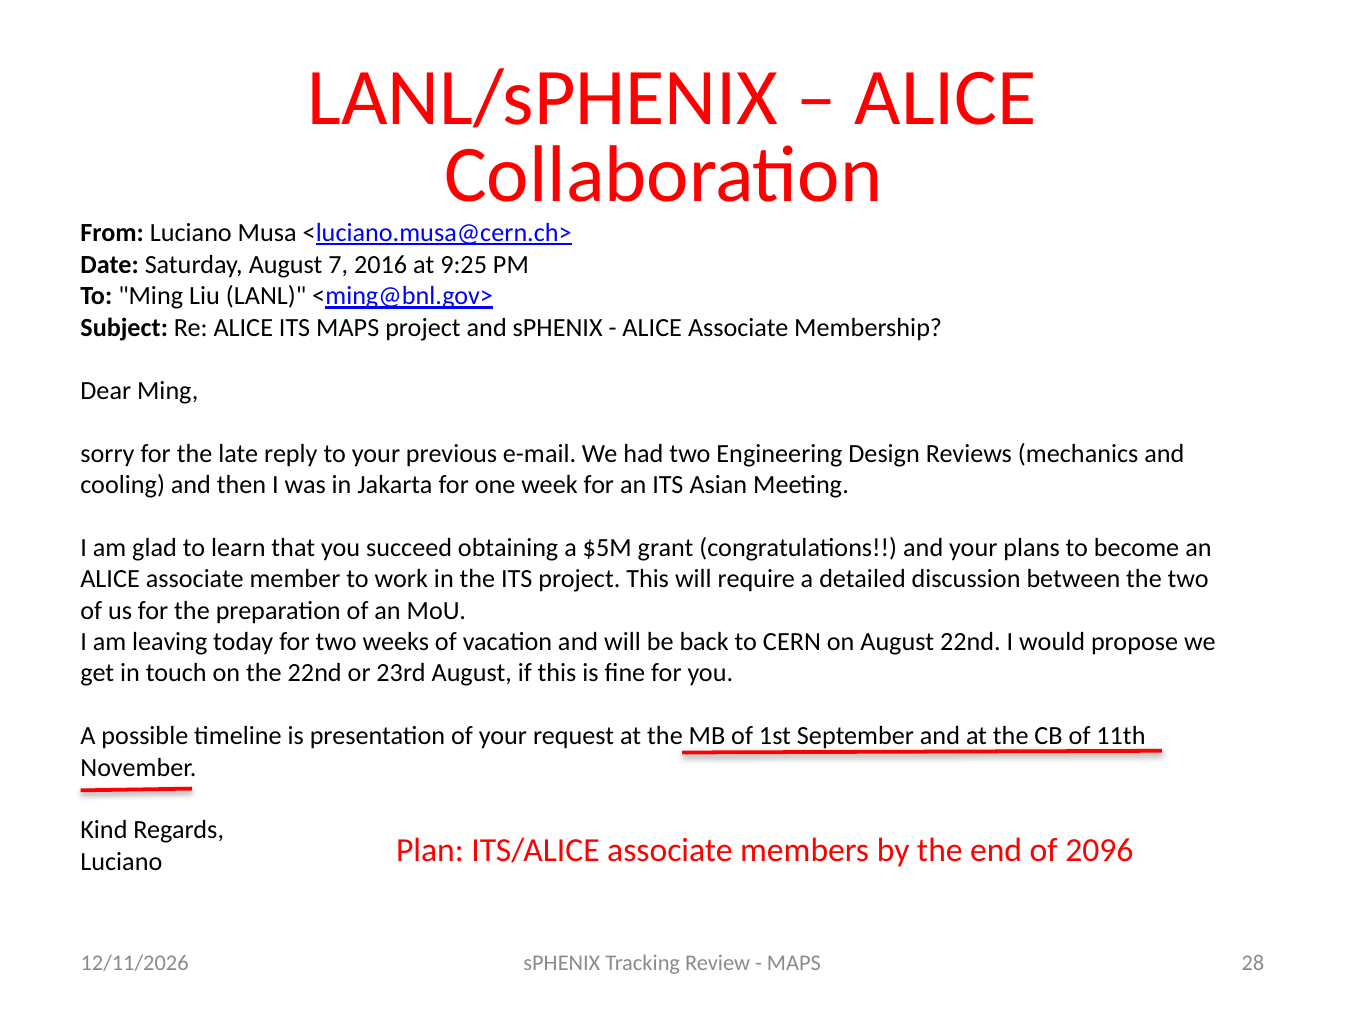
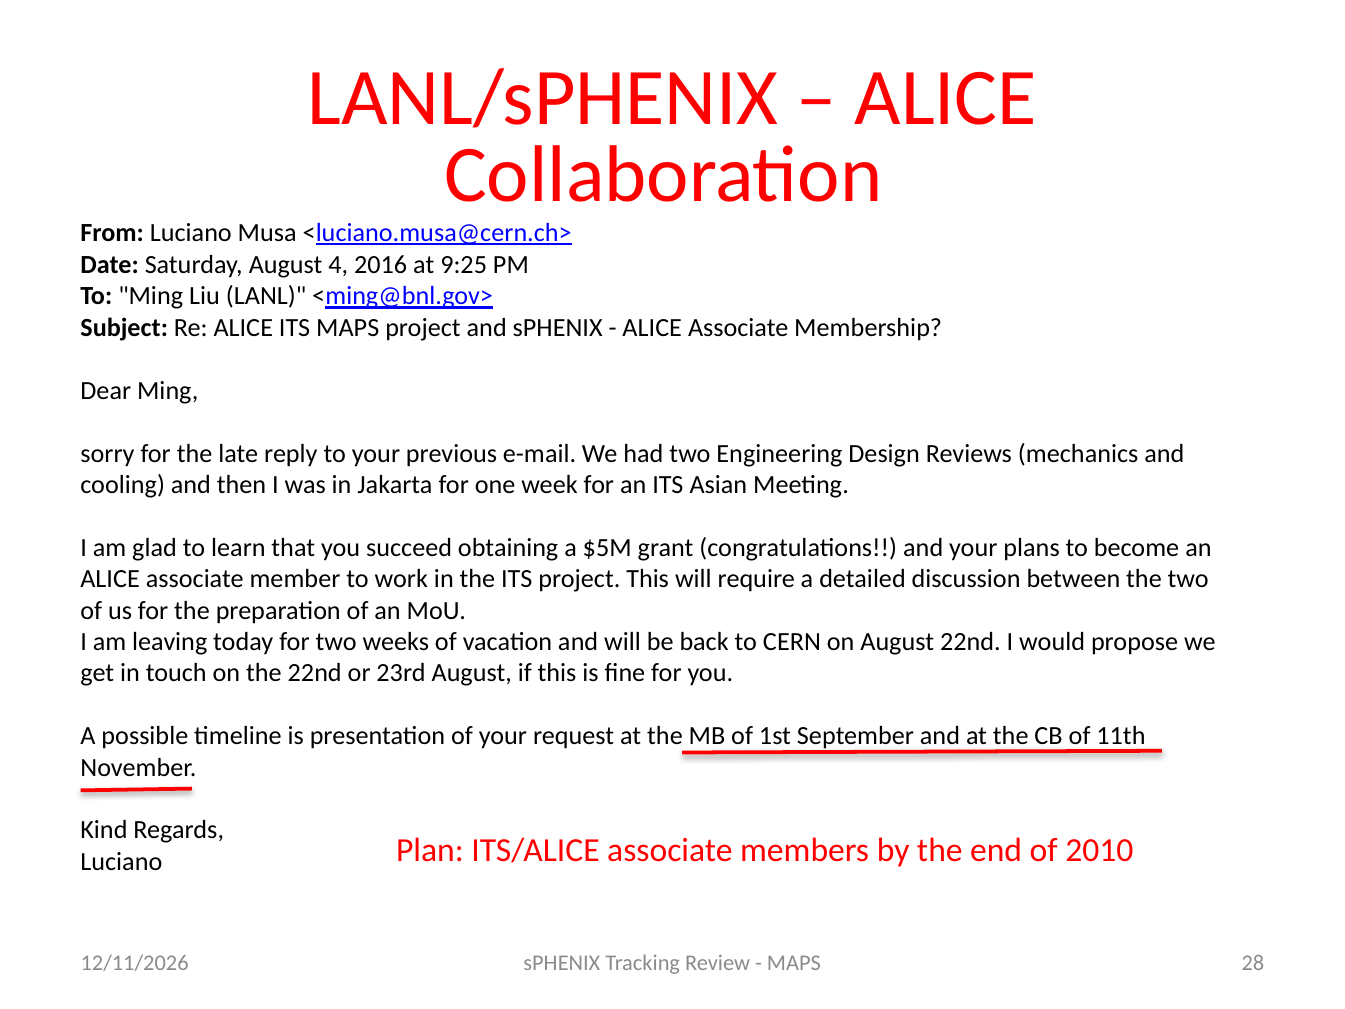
7: 7 -> 4
2096: 2096 -> 2010
